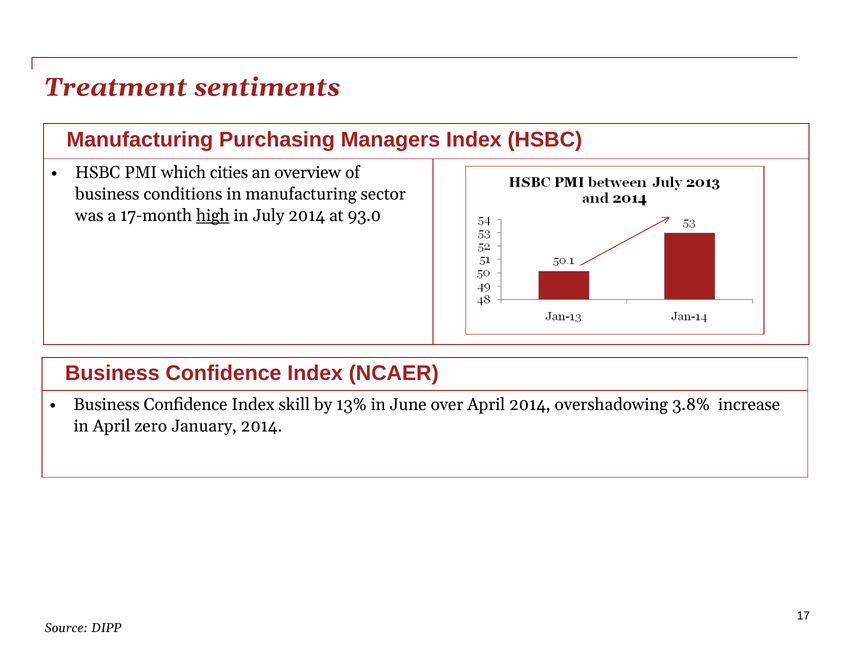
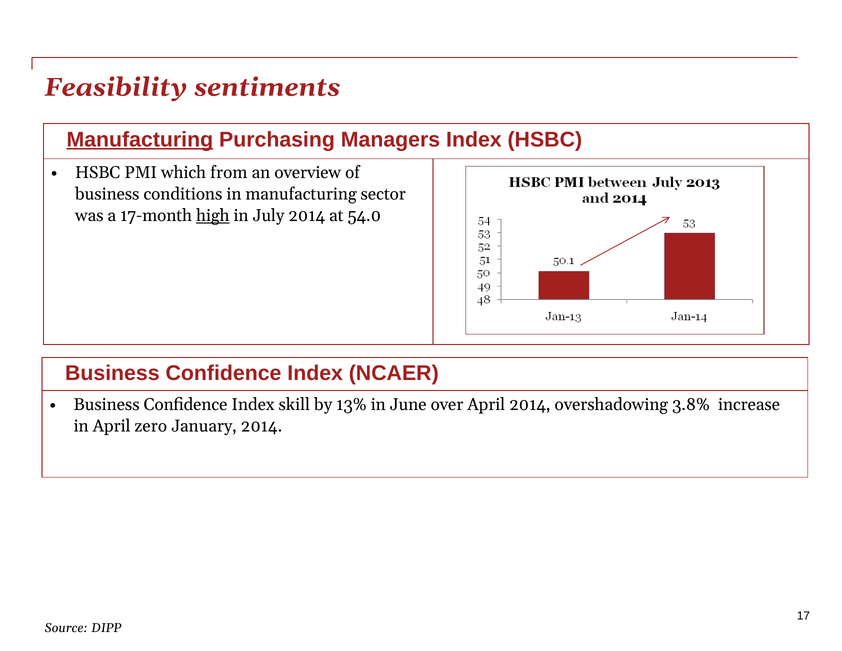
Treatment: Treatment -> Feasibility
Manufacturing at (140, 140) underline: none -> present
cities: cities -> from
93.0: 93.0 -> 54.0
